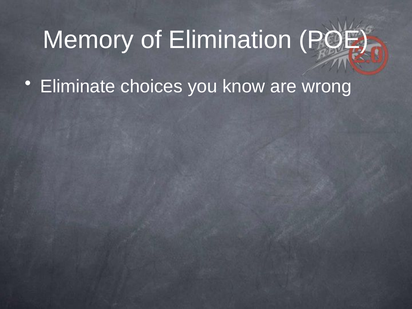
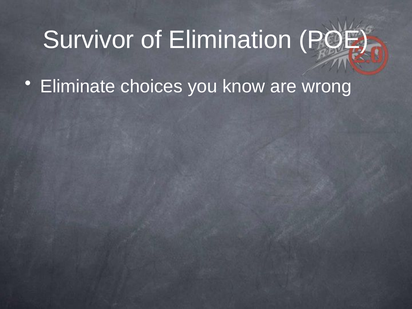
Memory: Memory -> Survivor
